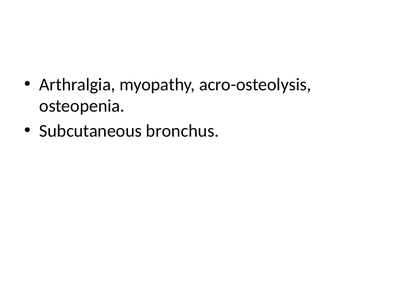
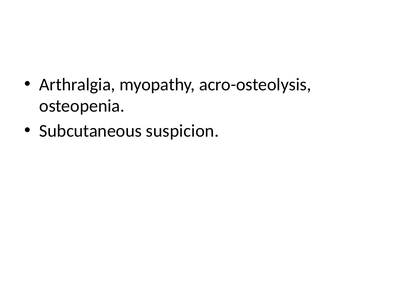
bronchus: bronchus -> suspicion
